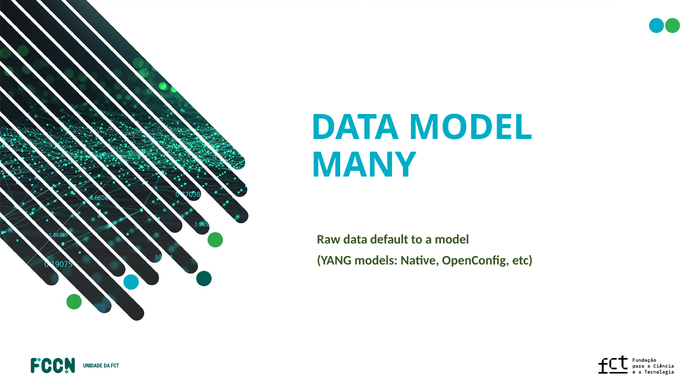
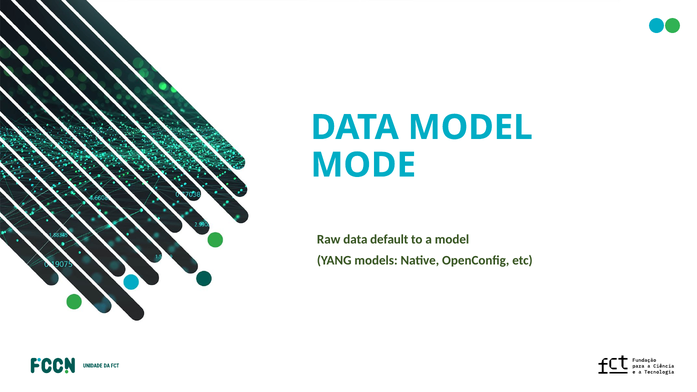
MANY: MANY -> MODE
